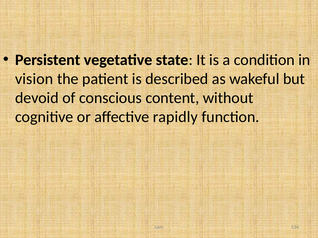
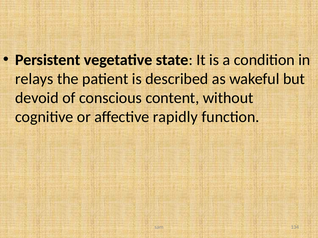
vision: vision -> relays
